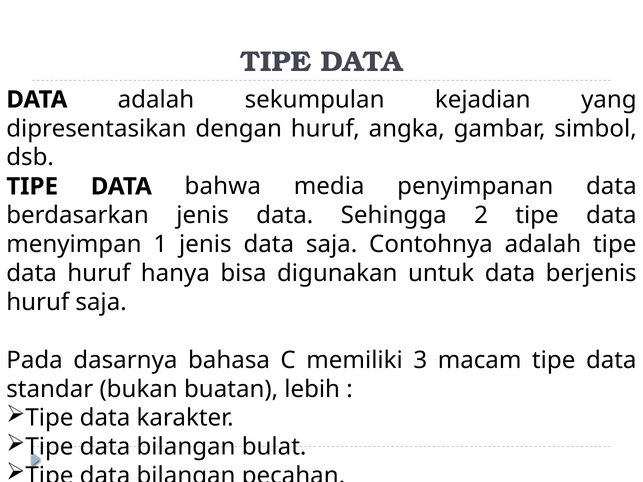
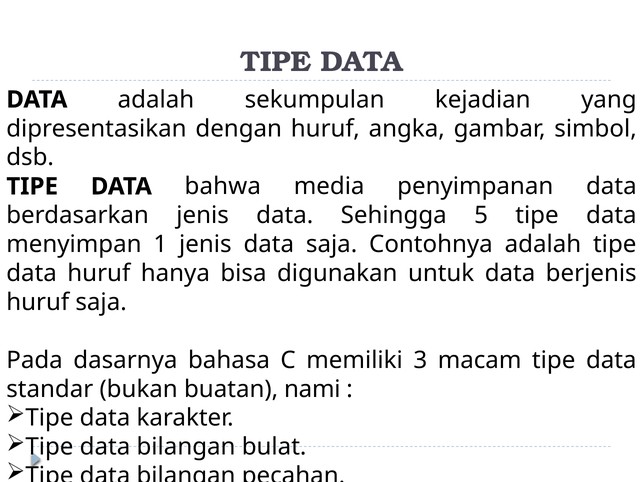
2: 2 -> 5
lebih: lebih -> nami
